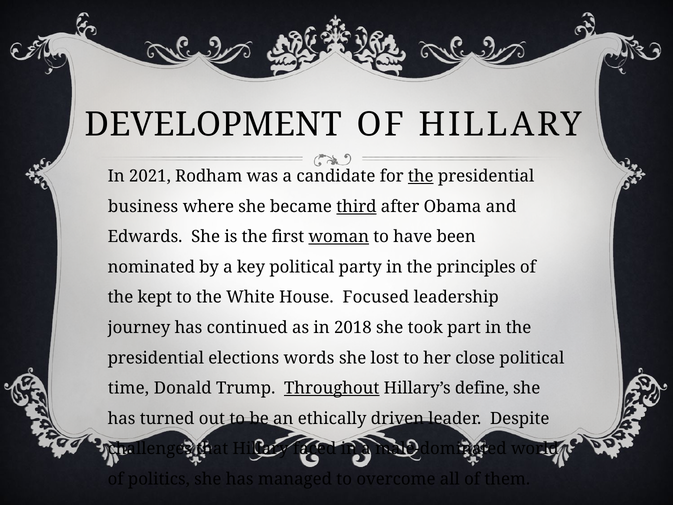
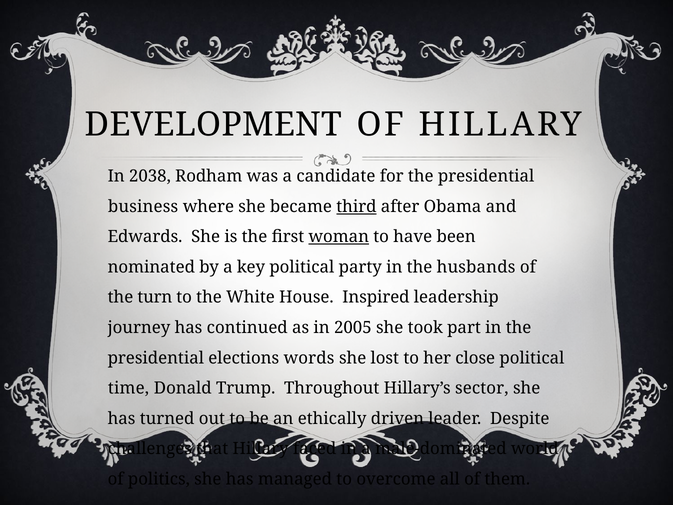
2021: 2021 -> 2038
the at (421, 176) underline: present -> none
principles: principles -> husbands
kept: kept -> turn
Focused: Focused -> Inspired
2018: 2018 -> 2005
Throughout underline: present -> none
define: define -> sector
